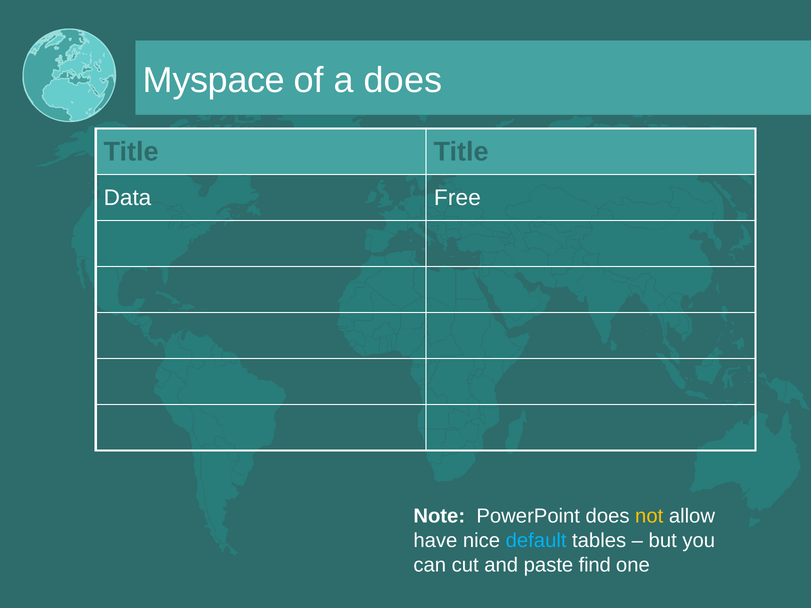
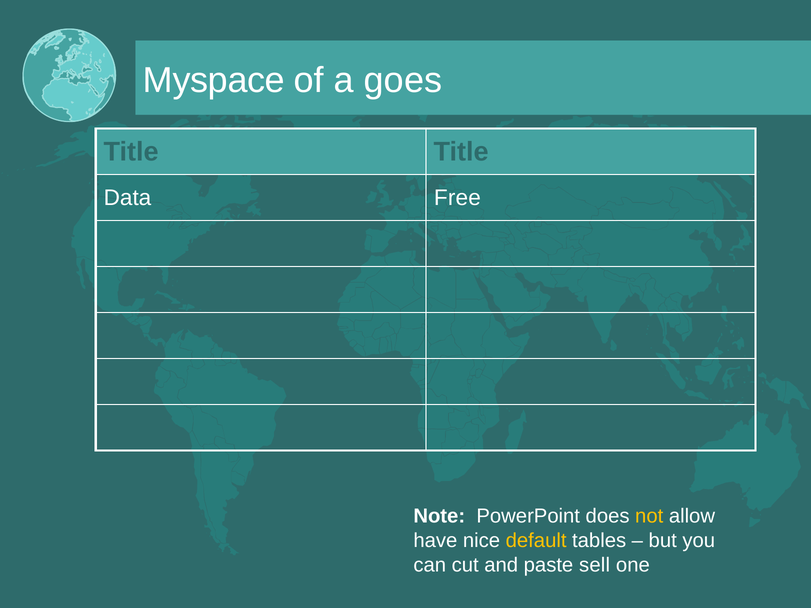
a does: does -> goes
default colour: light blue -> yellow
find: find -> sell
